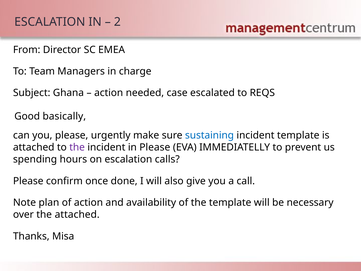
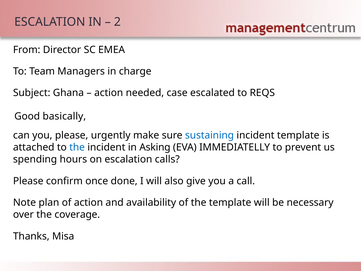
the at (77, 147) colour: purple -> blue
in Please: Please -> Asking
the attached: attached -> coverage
